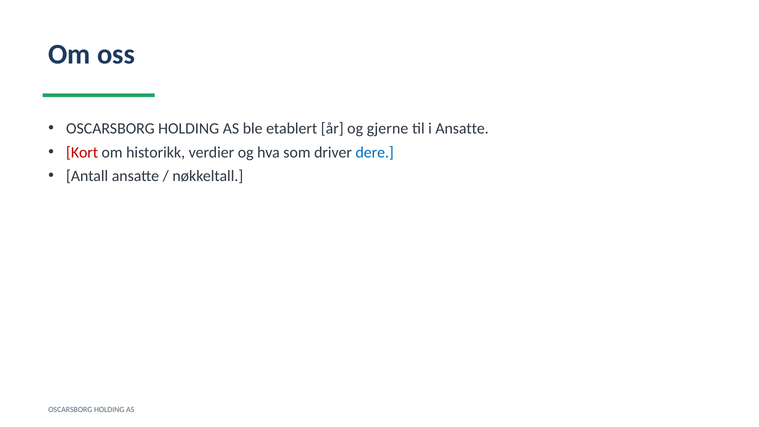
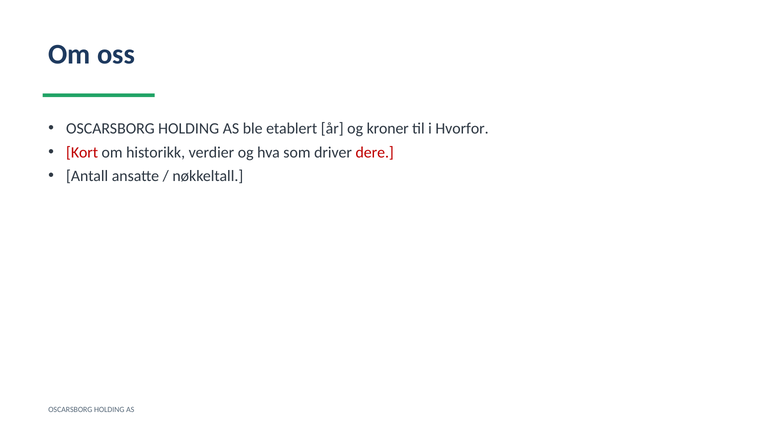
gjerne: gjerne -> kroner
i Ansatte: Ansatte -> Hvorfor
dere colour: blue -> red
